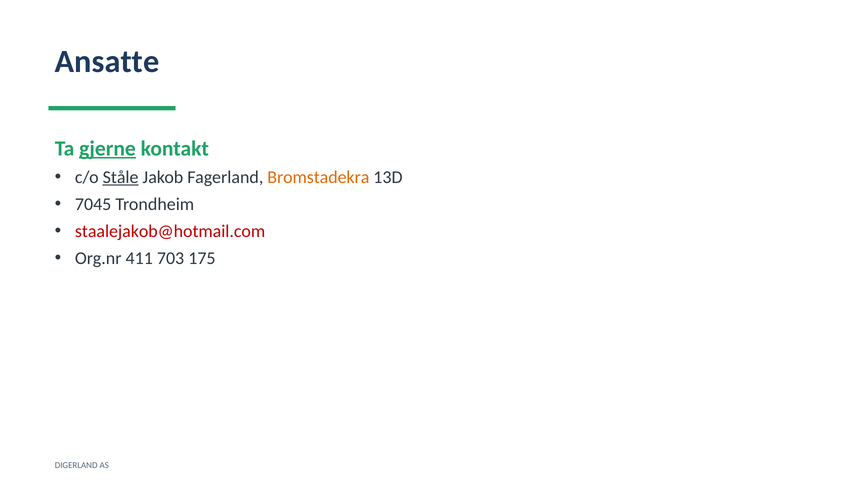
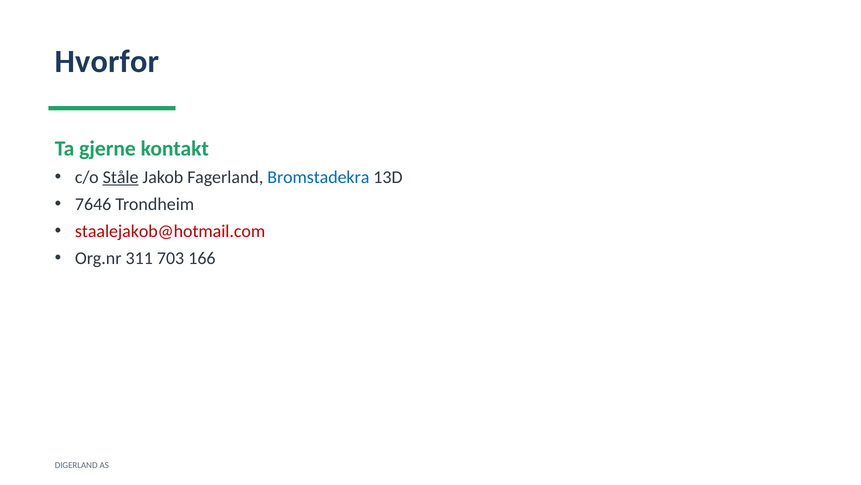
Ansatte: Ansatte -> Hvorfor
gjerne underline: present -> none
Bromstadekra colour: orange -> blue
7045: 7045 -> 7646
411: 411 -> 311
175: 175 -> 166
